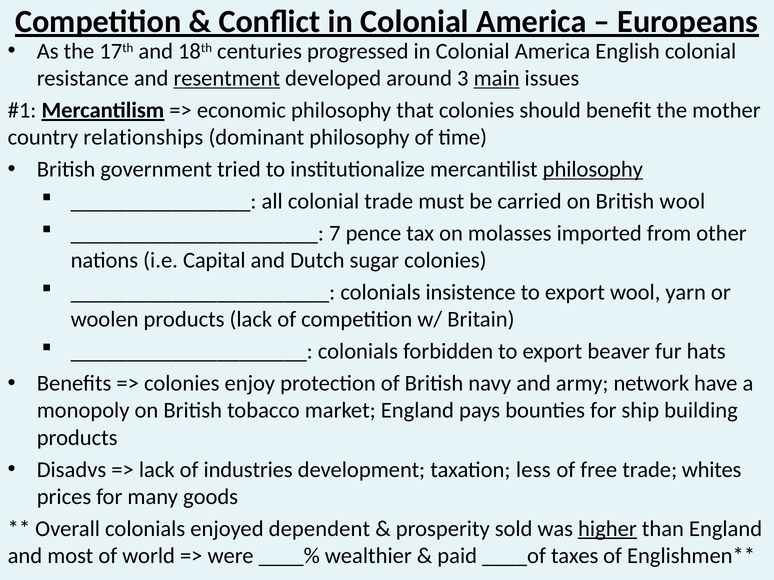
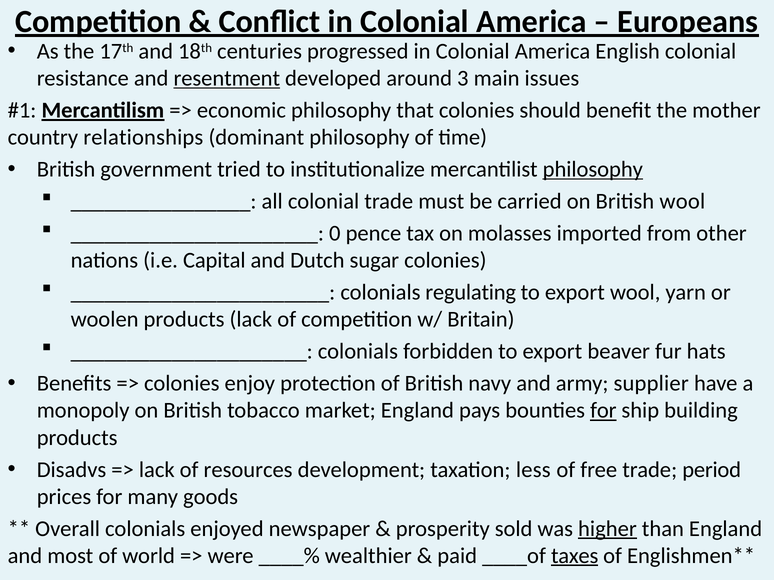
main underline: present -> none
7: 7 -> 0
insistence: insistence -> regulating
network: network -> supplier
for at (603, 411) underline: none -> present
industries: industries -> resources
whites: whites -> period
dependent: dependent -> newspaper
taxes underline: none -> present
